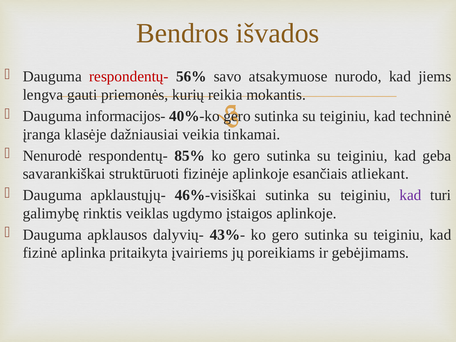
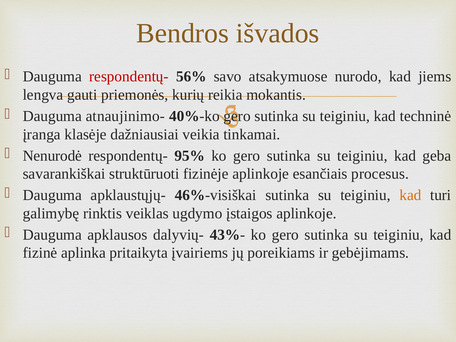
informacijos-: informacijos- -> atnaujinimo-
85%: 85% -> 95%
atliekant: atliekant -> procesus
kad at (410, 195) colour: purple -> orange
